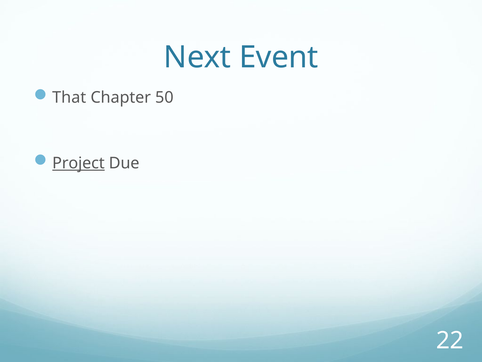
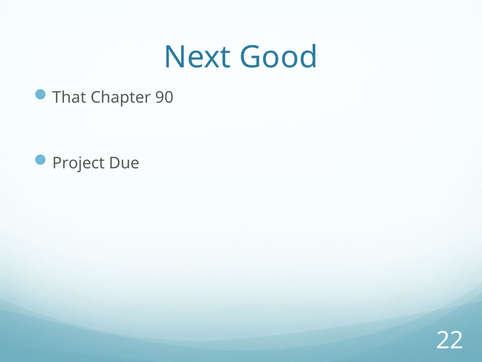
Event: Event -> Good
50: 50 -> 90
Project underline: present -> none
